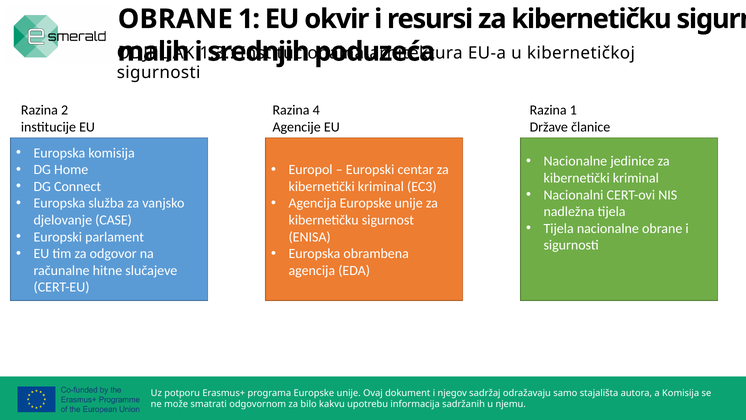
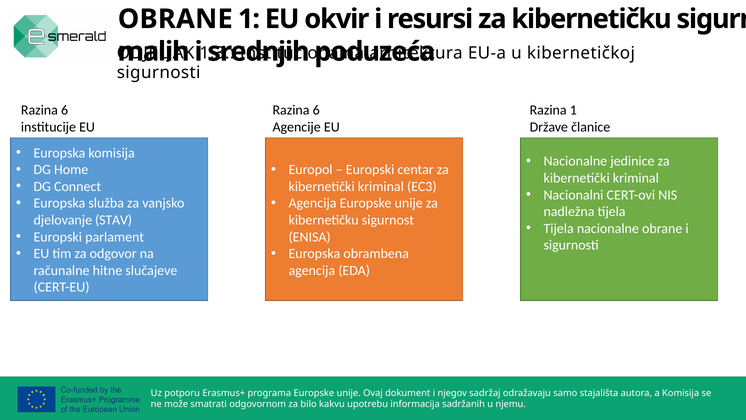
2 at (65, 110): 2 -> 6
4 at (316, 110): 4 -> 6
CASE: CASE -> STAV
